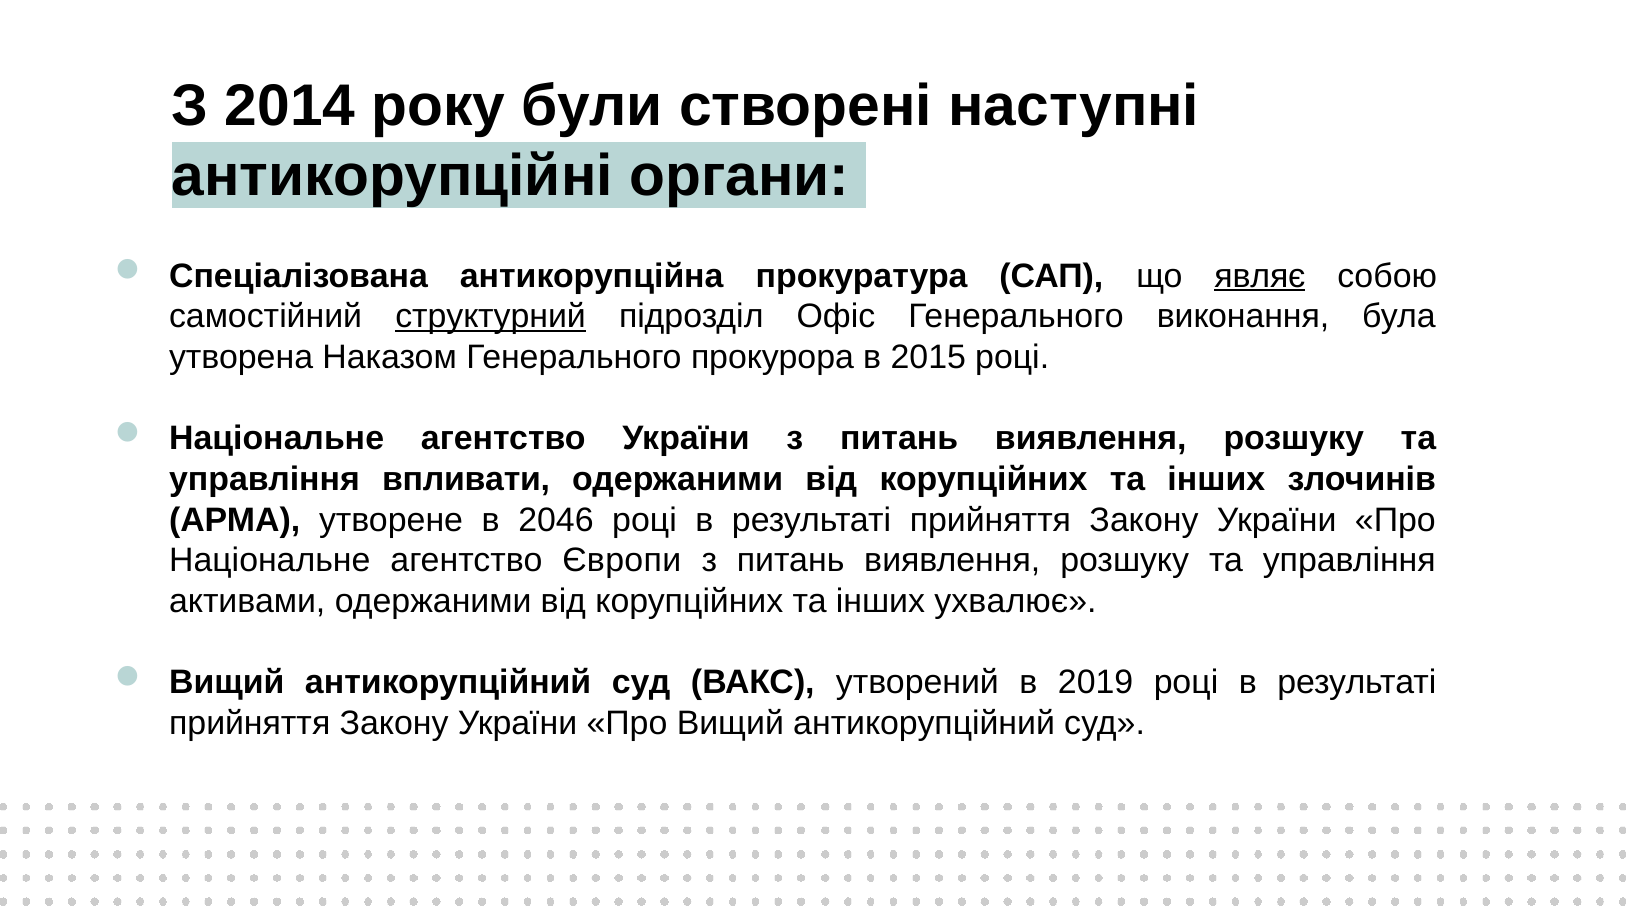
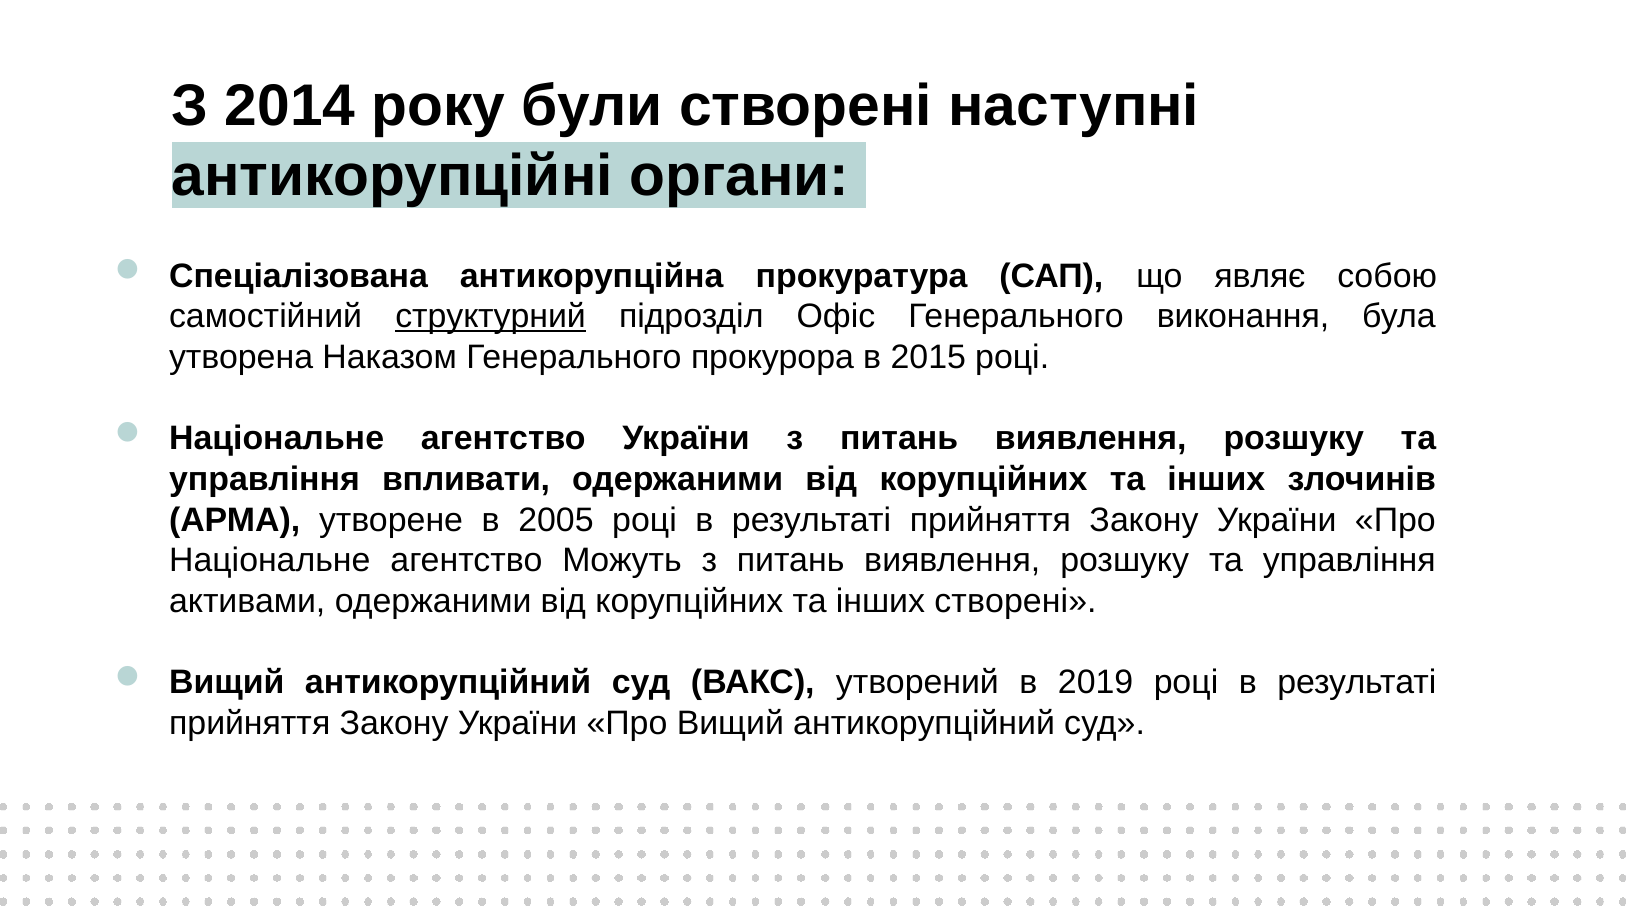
являє underline: present -> none
2046: 2046 -> 2005
Європи: Європи -> Можуть
інших ухвалює: ухвалює -> створені
